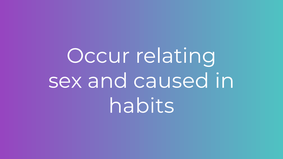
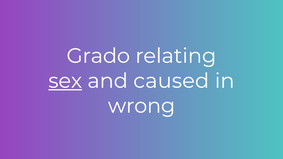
Occur: Occur -> Grado
sex underline: none -> present
habits: habits -> wrong
